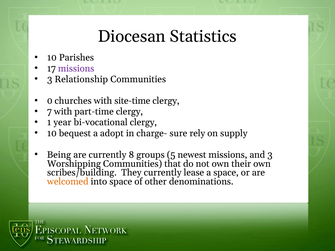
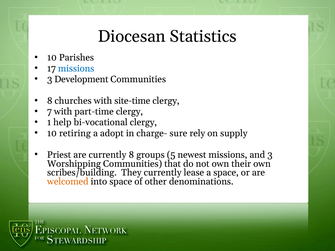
missions at (76, 69) colour: purple -> blue
Relationship: Relationship -> Development
0 at (50, 101): 0 -> 8
year: year -> help
bequest: bequest -> retiring
Being: Being -> Priest
